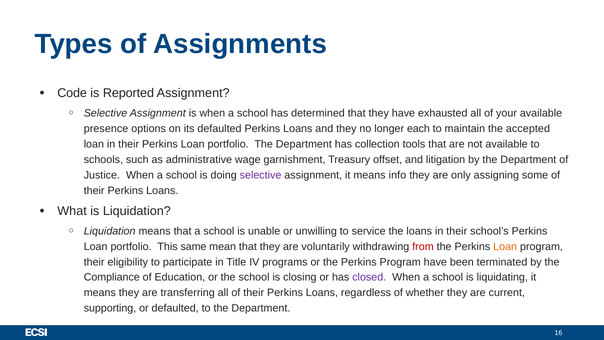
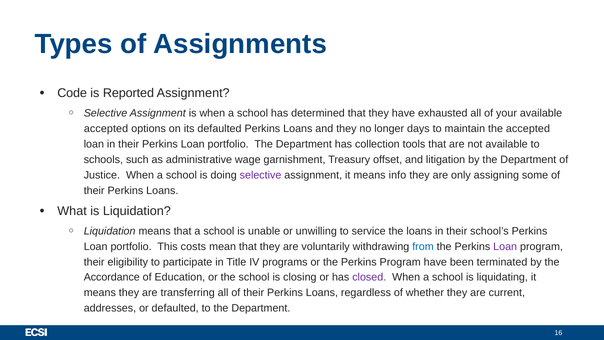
presence at (106, 128): presence -> accepted
each: each -> days
same: same -> costs
from colour: red -> blue
Loan at (505, 246) colour: orange -> purple
Compliance: Compliance -> Accordance
supporting: supporting -> addresses
